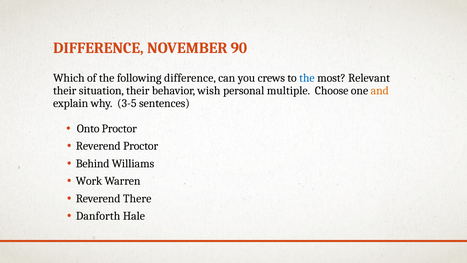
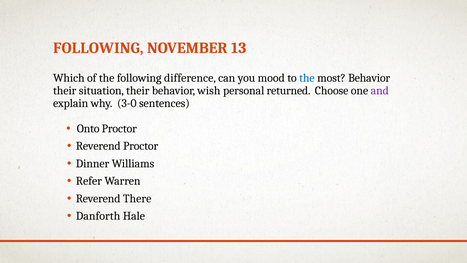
DIFFERENCE at (98, 48): DIFFERENCE -> FOLLOWING
90: 90 -> 13
crews: crews -> mood
most Relevant: Relevant -> Behavior
multiple: multiple -> returned
and colour: orange -> purple
3-5: 3-5 -> 3-0
Behind: Behind -> Dinner
Work: Work -> Refer
